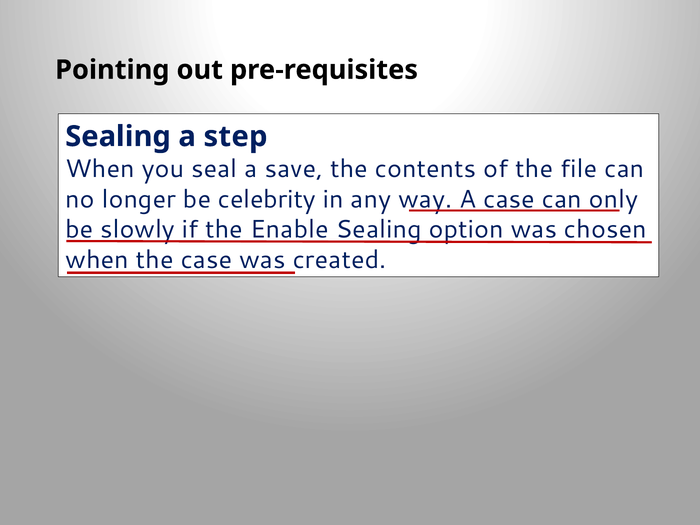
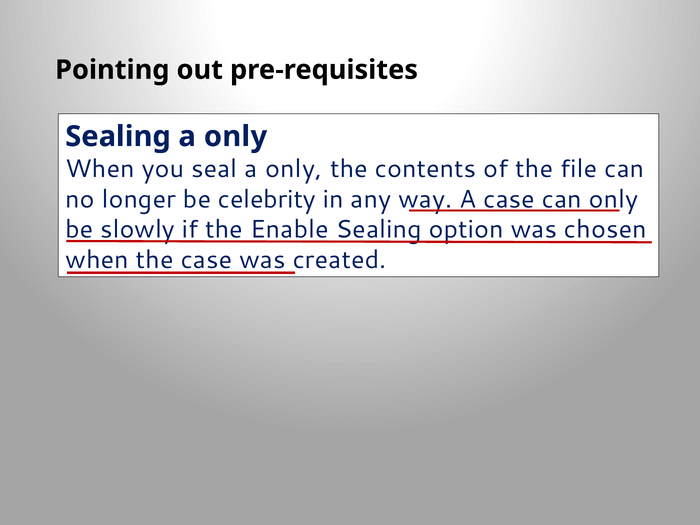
Sealing a step: step -> only
seal a save: save -> only
